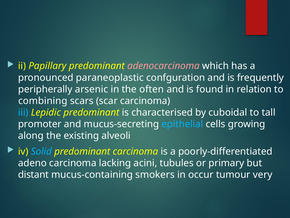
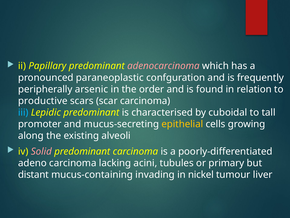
often: often -> order
combining: combining -> productive
epithelial colour: light blue -> yellow
Solid colour: light blue -> pink
smokers: smokers -> invading
occur: occur -> nickel
very: very -> liver
